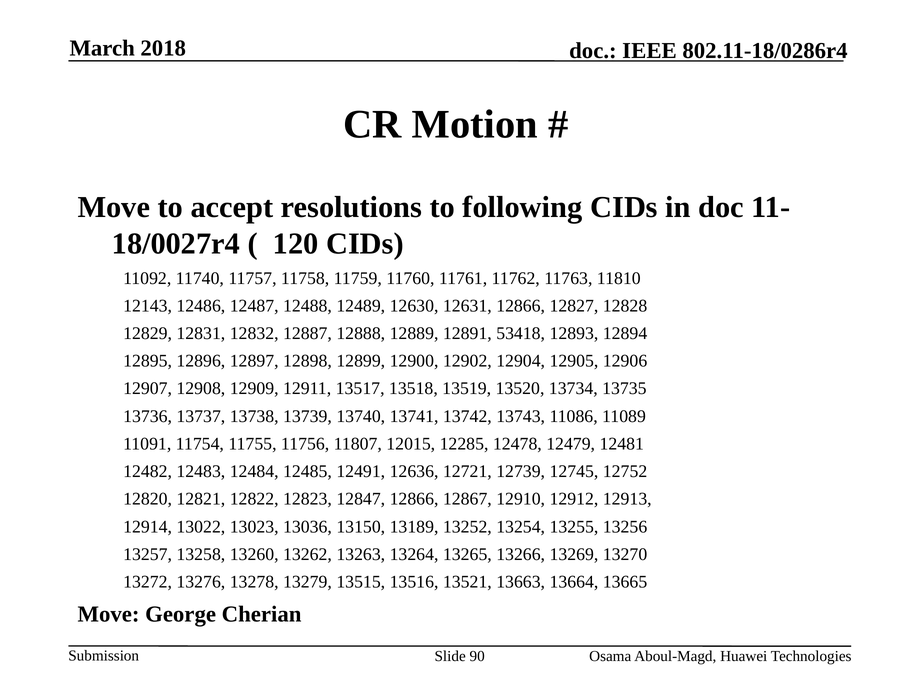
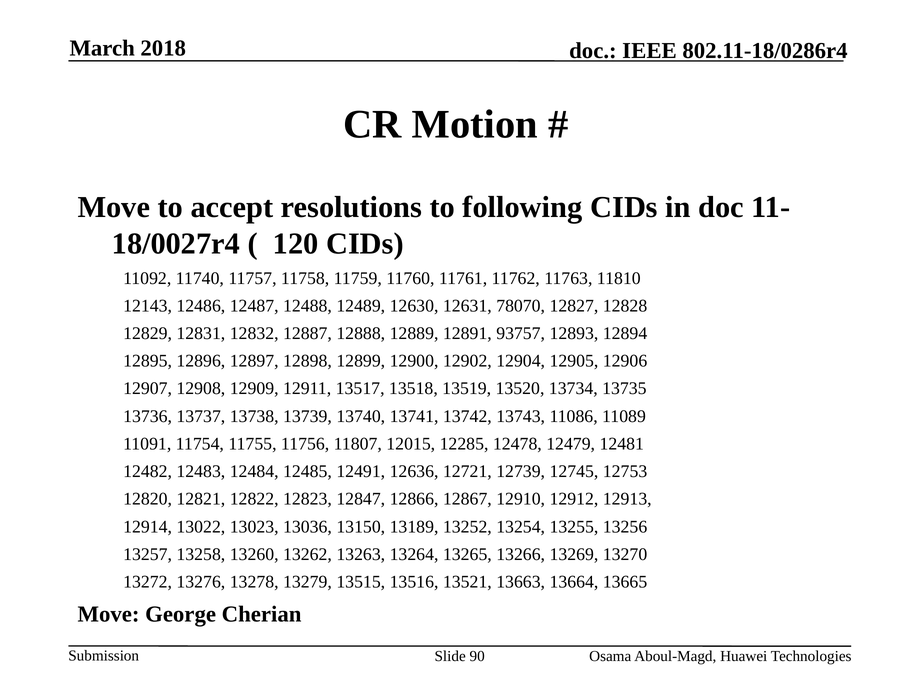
12631 12866: 12866 -> 78070
53418: 53418 -> 93757
12752: 12752 -> 12753
